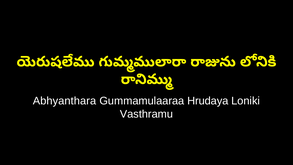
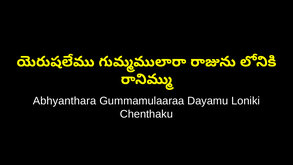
Hrudaya: Hrudaya -> Dayamu
Vasthramu: Vasthramu -> Chenthaku
